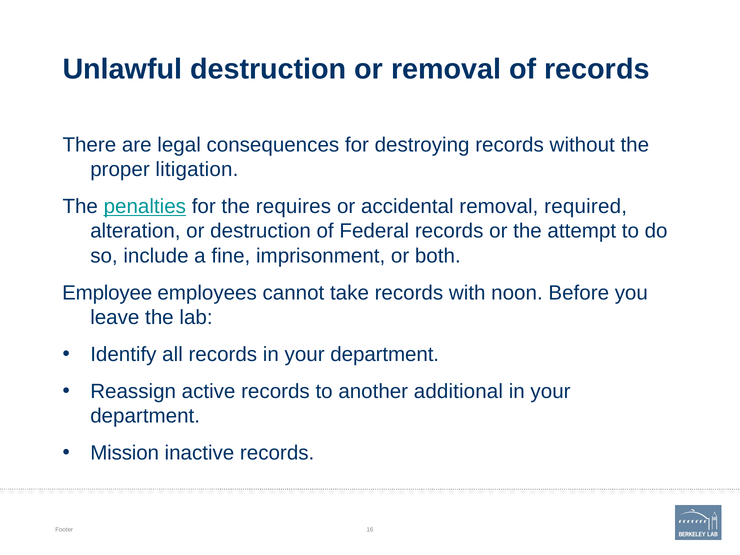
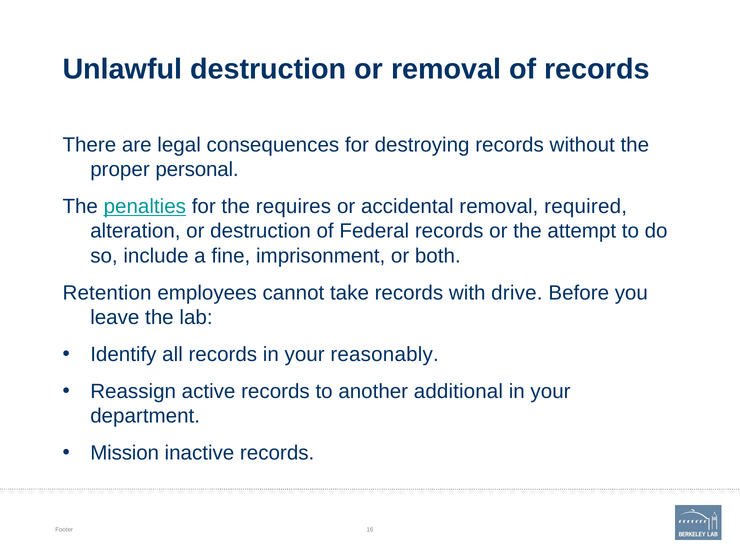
litigation: litigation -> personal
Employee: Employee -> Retention
noon: noon -> drive
records in your department: department -> reasonably
